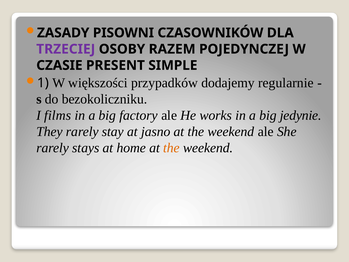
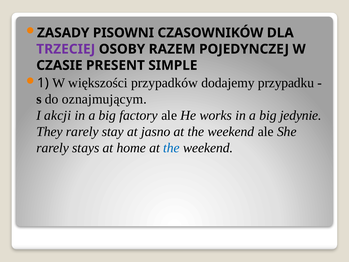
regularnie: regularnie -> przypadku
bezokoliczniku: bezokoliczniku -> oznajmującym
films: films -> akcji
the at (171, 148) colour: orange -> blue
